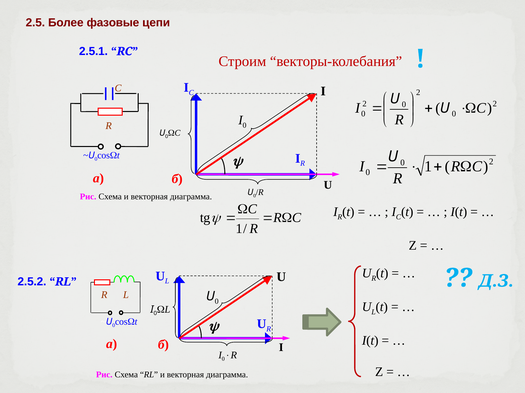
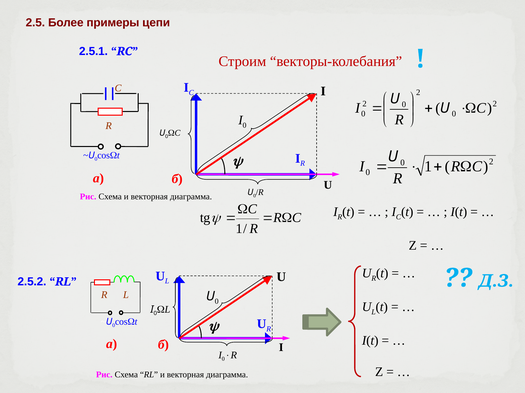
фазовые: фазовые -> примеры
